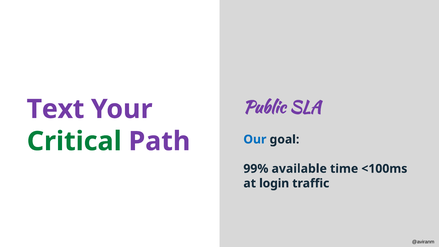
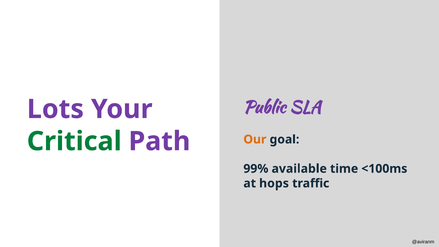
Text: Text -> Lots
Our colour: blue -> orange
login: login -> hops
